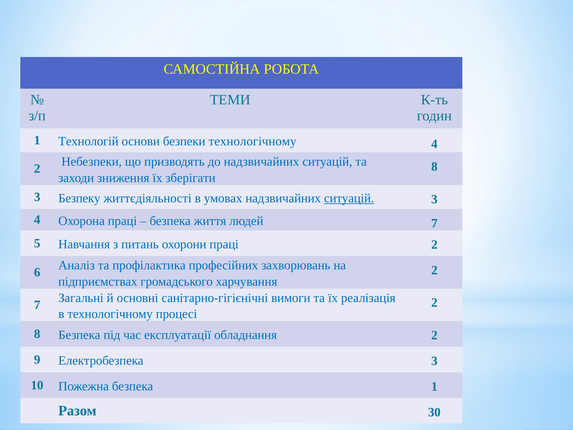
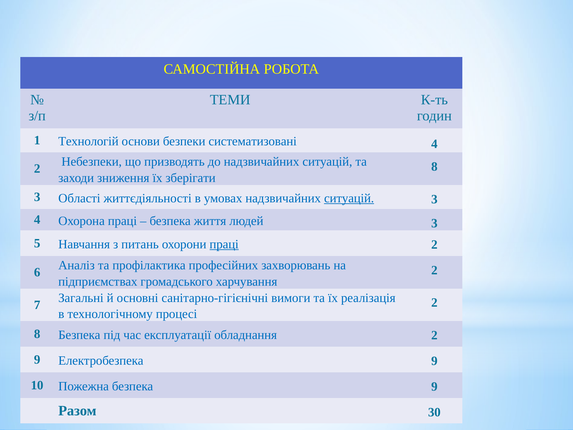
безпеки технологічному: технологічному -> систематизовані
Безпеку: Безпеку -> Області
людей 7: 7 -> 3
праці at (224, 244) underline: none -> present
Електробезпека 3: 3 -> 9
безпека 1: 1 -> 9
